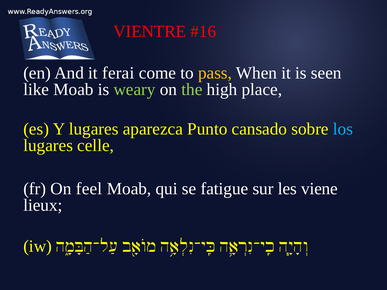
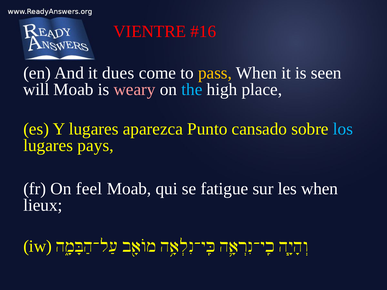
ferai: ferai -> dues
like: like -> will
weary colour: light green -> pink
the colour: light green -> light blue
celle: celle -> pays
les viene: viene -> when
